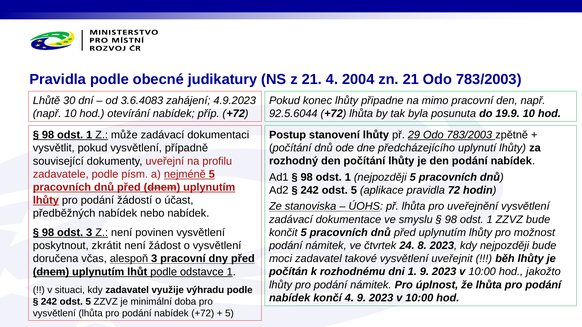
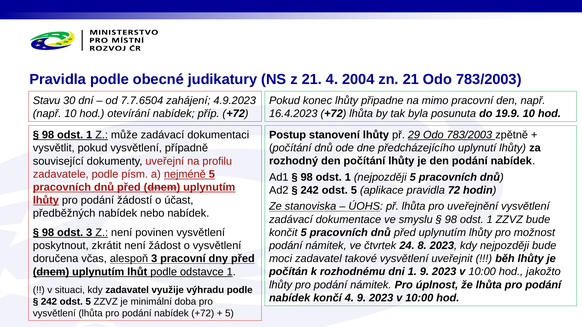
Lhůtě: Lhůtě -> Stavu
3.6.4083: 3.6.4083 -> 7.7.6504
92.5.6044: 92.5.6044 -> 16.4.2023
